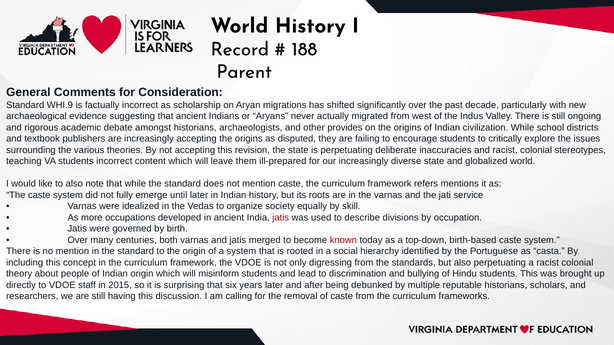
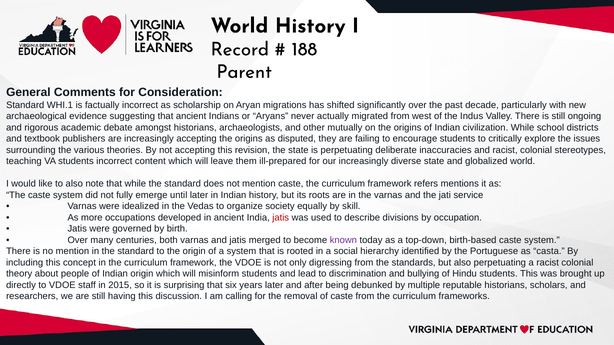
WHI.9: WHI.9 -> WHI.1
provides: provides -> mutually
known colour: red -> purple
